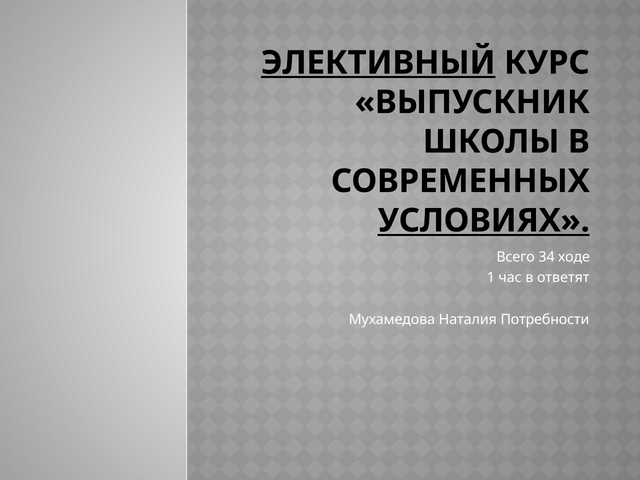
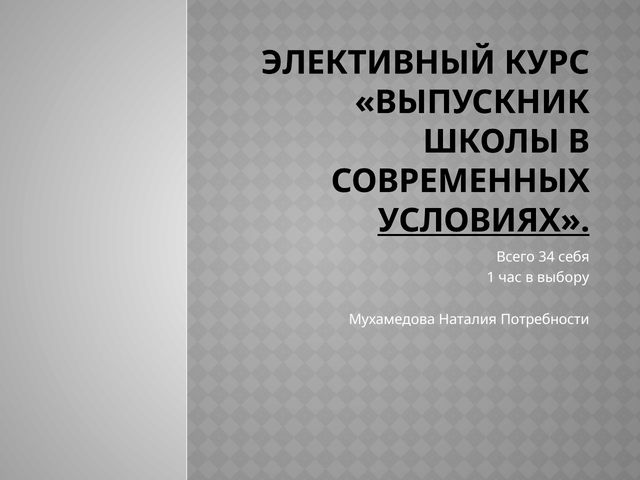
ЭЛЕКТИВНЫЙ underline: present -> none
ходе: ходе -> себя
ответят: ответят -> выбору
